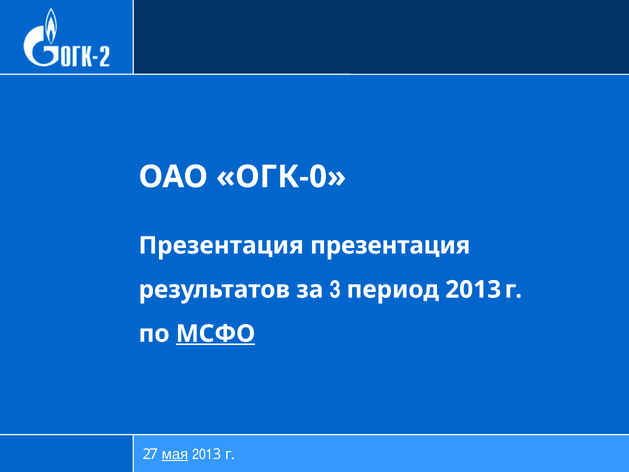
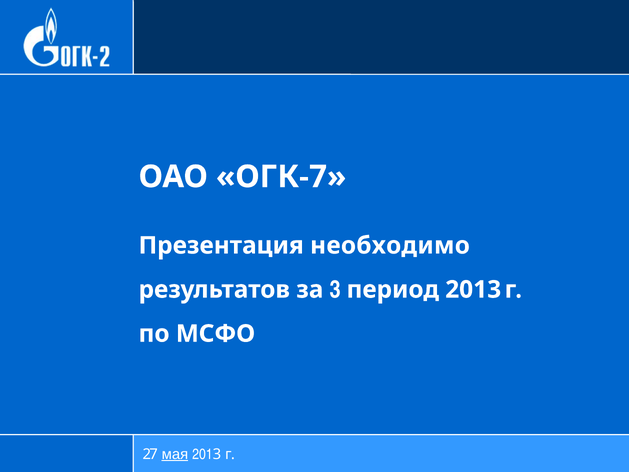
ОГК-0: ОГК-0 -> ОГК-7
Презентация презентация: презентация -> необходимо
МСФО underline: present -> none
